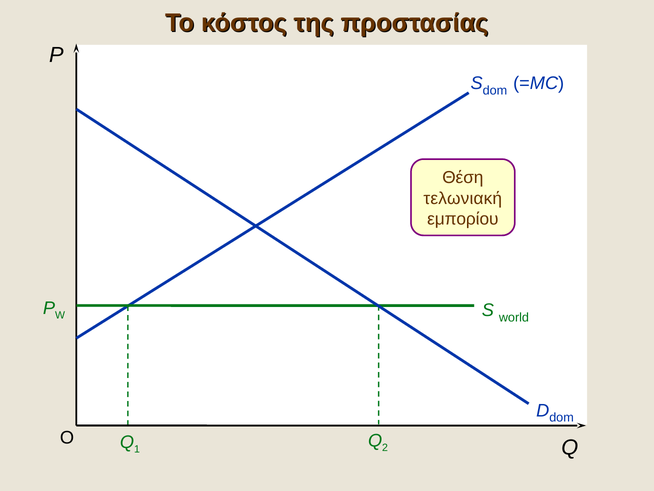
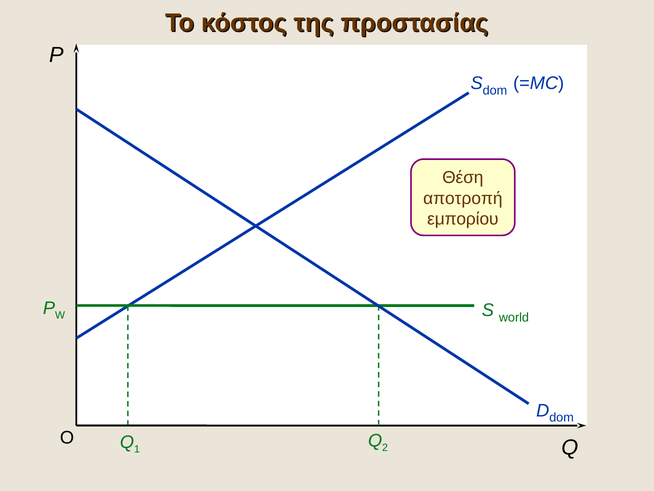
τελωνιακή: τελωνιακή -> αποτροπή
